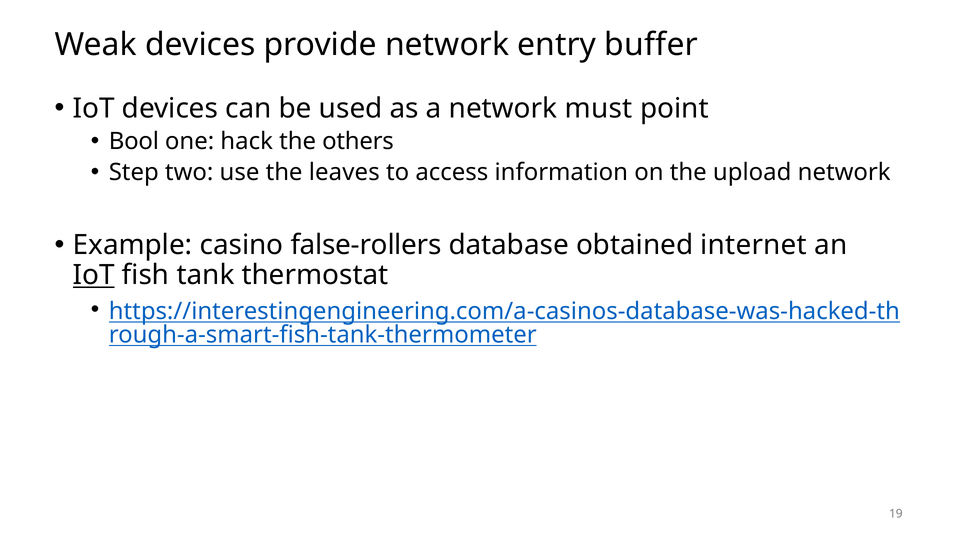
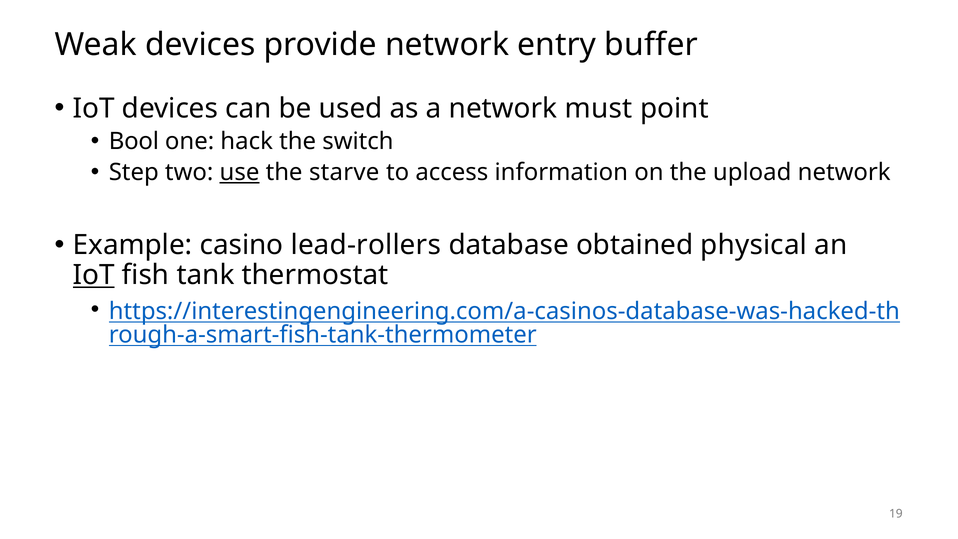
others: others -> switch
use underline: none -> present
leaves: leaves -> starve
false-rollers: false-rollers -> lead-rollers
internet: internet -> physical
